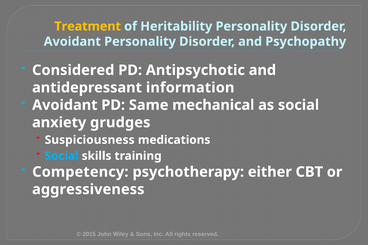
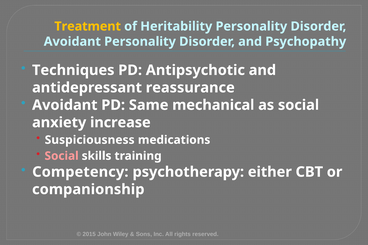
Considered: Considered -> Techniques
information: information -> reassurance
grudges: grudges -> increase
Social at (62, 156) colour: light blue -> pink
aggressiveness: aggressiveness -> companionship
